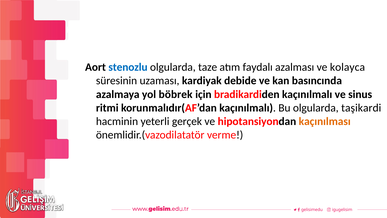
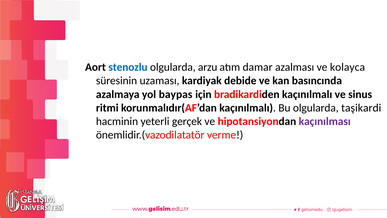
taze: taze -> arzu
faydalı: faydalı -> damar
böbrek: böbrek -> baypas
kaçınılması colour: orange -> purple
